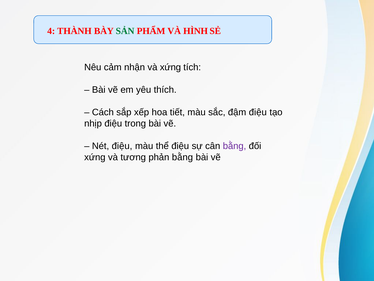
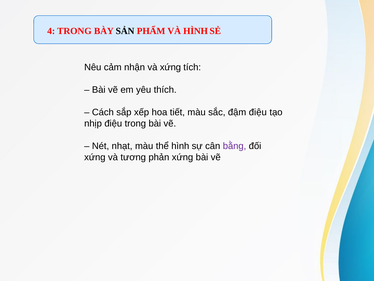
4 THÀNH: THÀNH -> TRONG
SẢN colour: green -> black
Nét điệu: điệu -> nhạt
thể điệu: điệu -> hình
phản bằng: bằng -> xứng
